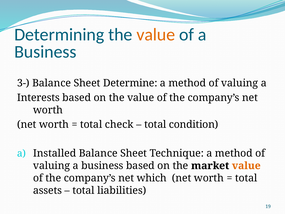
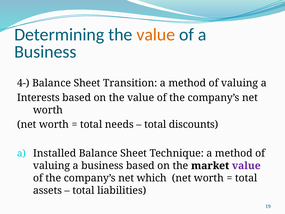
3-: 3- -> 4-
Determine: Determine -> Transition
check: check -> needs
condition: condition -> discounts
value at (246, 166) colour: orange -> purple
